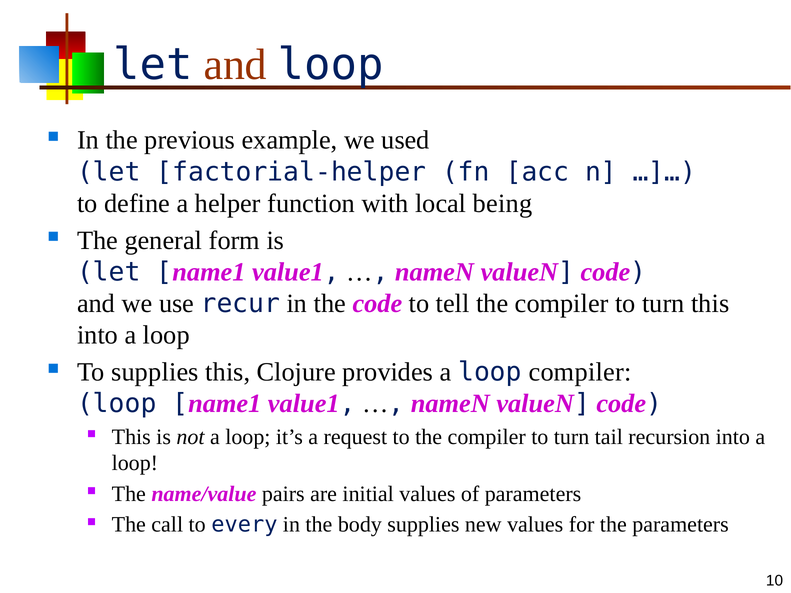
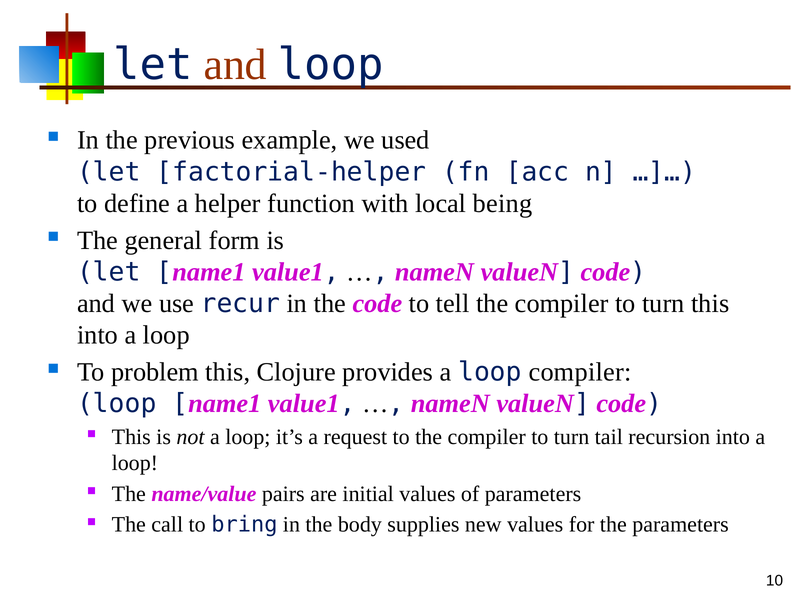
To supplies: supplies -> problem
every: every -> bring
